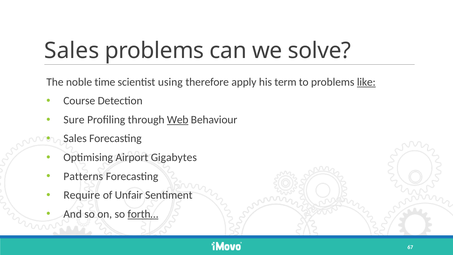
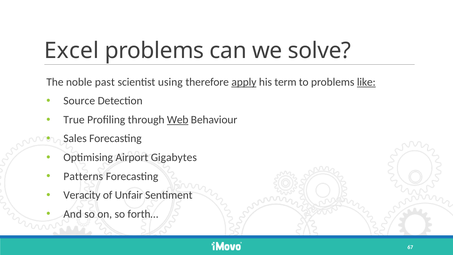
Sales at (72, 51): Sales -> Excel
time: time -> past
apply underline: none -> present
Course: Course -> Source
Sure: Sure -> True
Require: Require -> Veracity
forth… underline: present -> none
